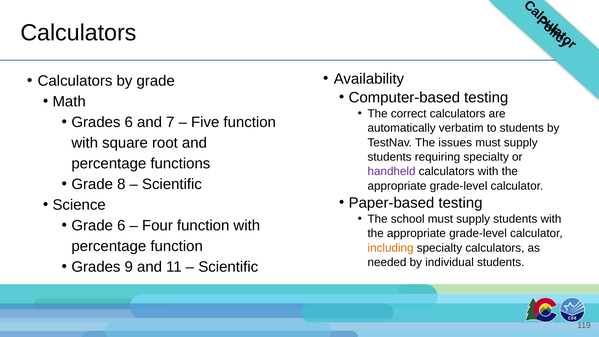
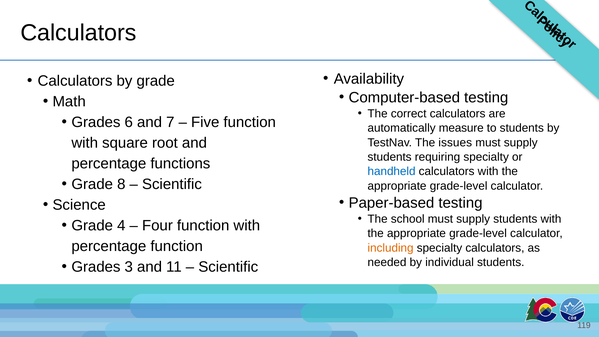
verbatim: verbatim -> measure
handheld colour: purple -> blue
Grade 6: 6 -> 4
9: 9 -> 3
